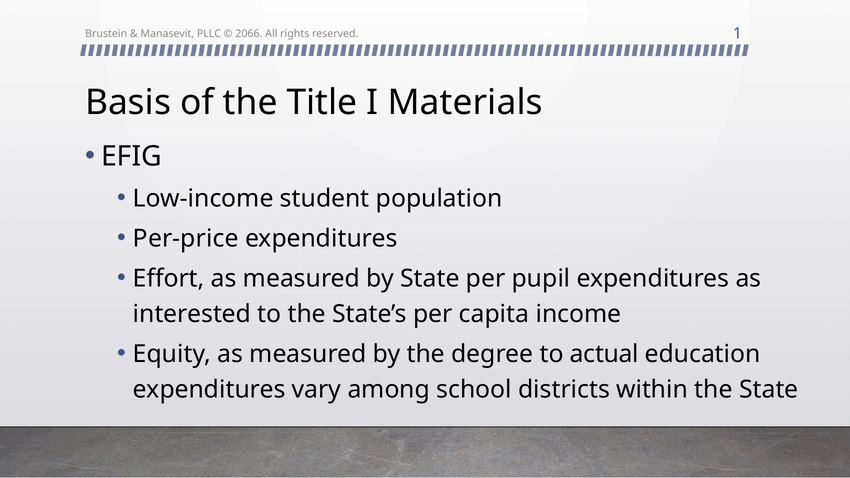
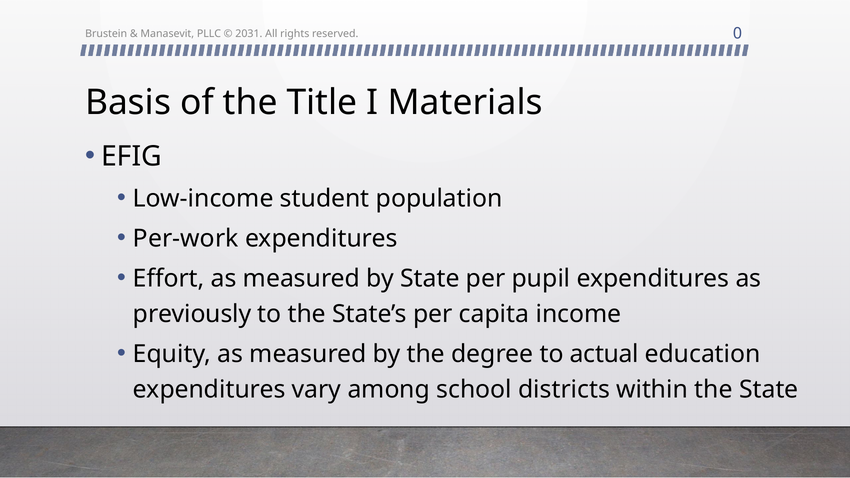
2066: 2066 -> 2031
1: 1 -> 0
Per-price: Per-price -> Per-work
interested: interested -> previously
